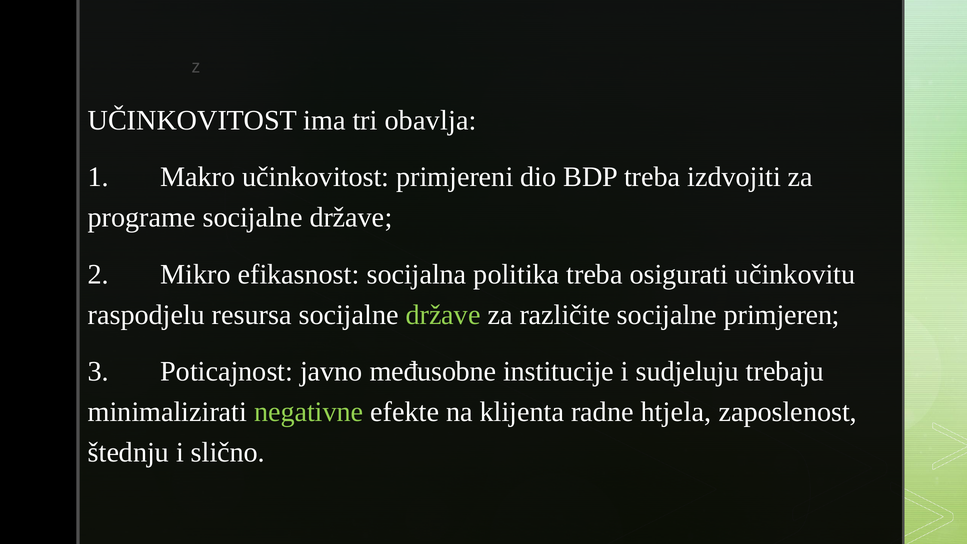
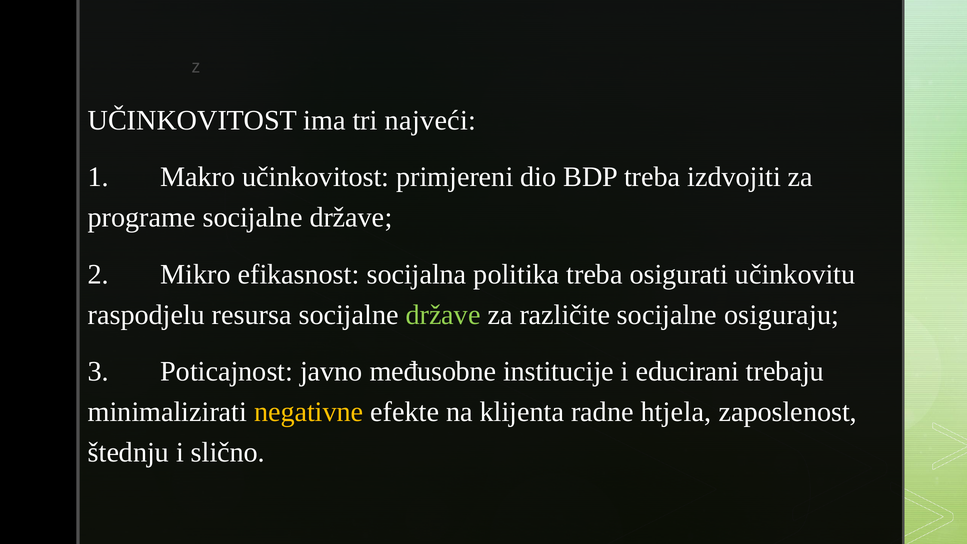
obavlja: obavlja -> najveći
primjeren: primjeren -> osiguraju
sudjeluju: sudjeluju -> educirani
negativne colour: light green -> yellow
